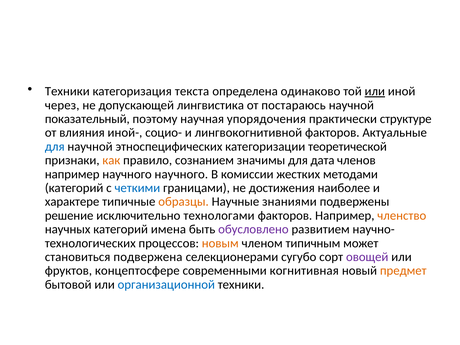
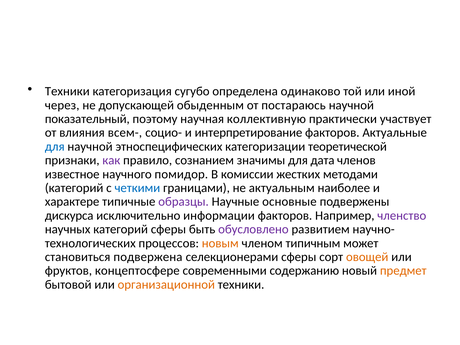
текста: текста -> сугубо
или at (375, 91) underline: present -> none
лингвистика: лингвистика -> обыденным
упорядочения: упорядочения -> коллективную
структуре: структуре -> участвует
иной-: иной- -> всем-
лингвокогнитивной: лингвокогнитивной -> интерпретирование
как colour: orange -> purple
например at (72, 174): например -> известное
научного научного: научного -> помидор
достижения: достижения -> актуальным
образцы colour: orange -> purple
знаниями: знаниями -> основные
решение: решение -> дискурса
технологами: технологами -> информации
членство colour: orange -> purple
категорий имена: имена -> сферы
селекционерами сугубо: сугубо -> сферы
овощей colour: purple -> orange
когнитивная: когнитивная -> содержанию
организационной colour: blue -> orange
